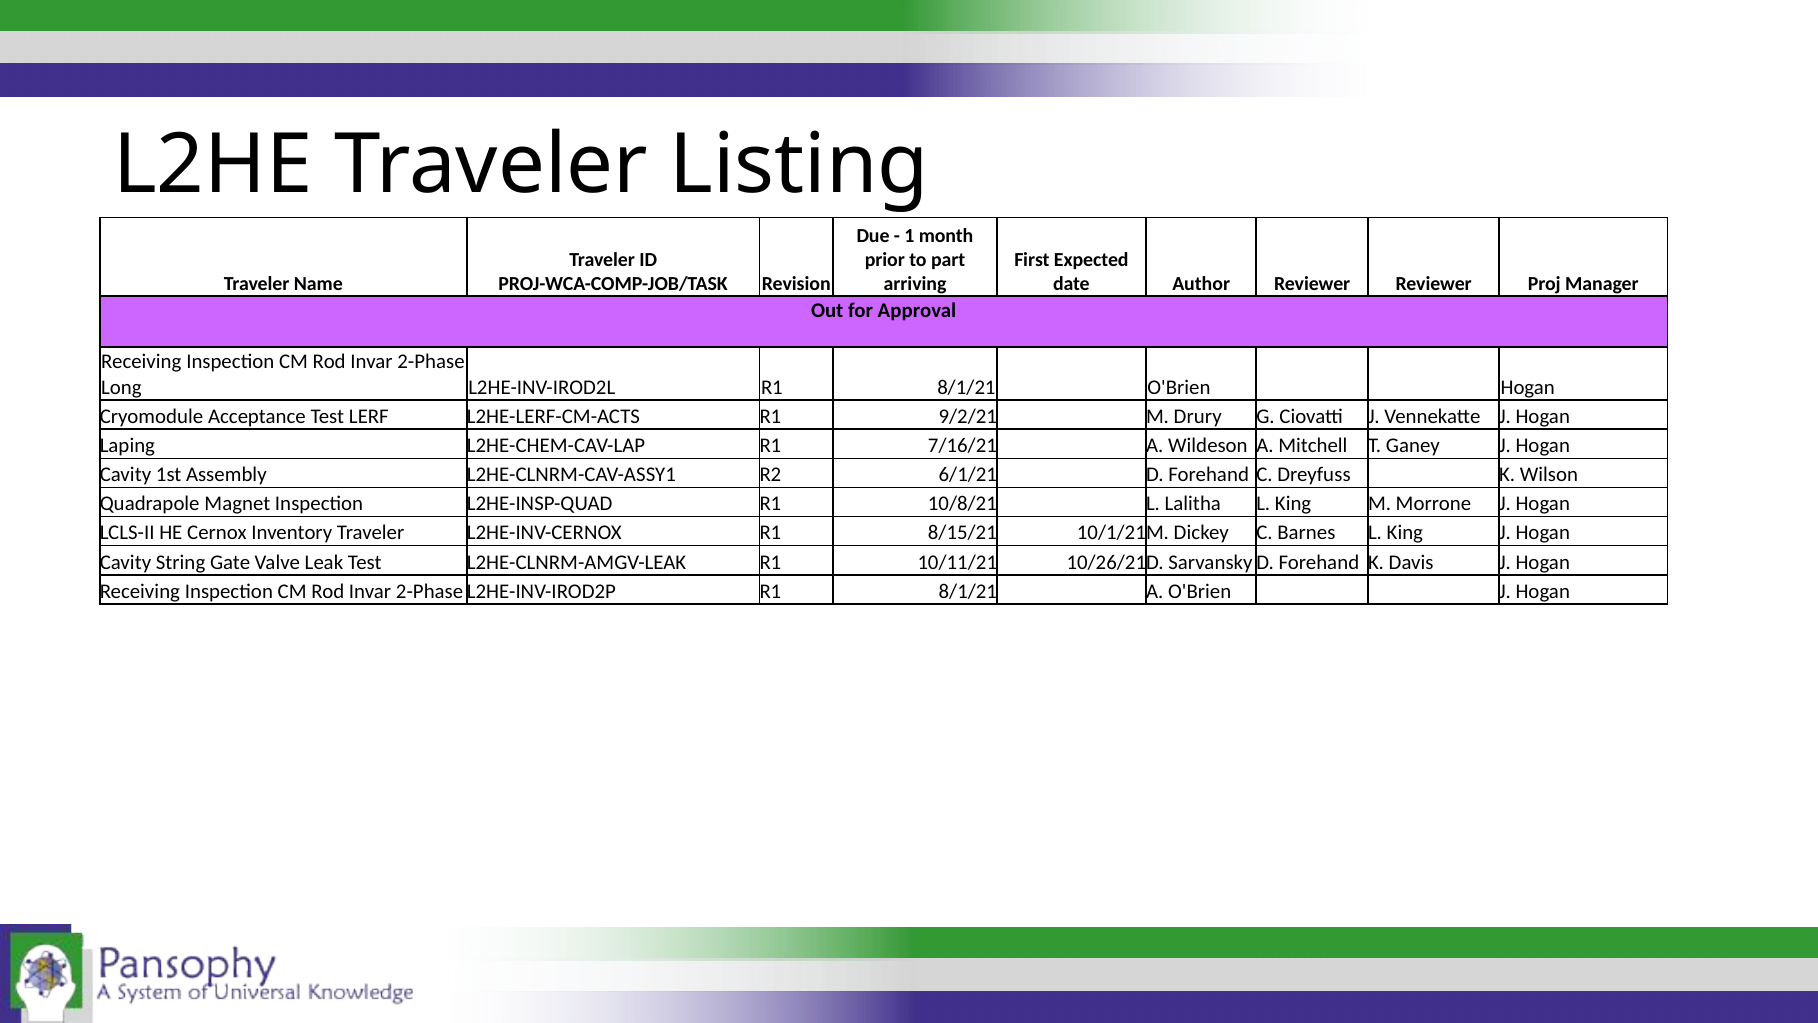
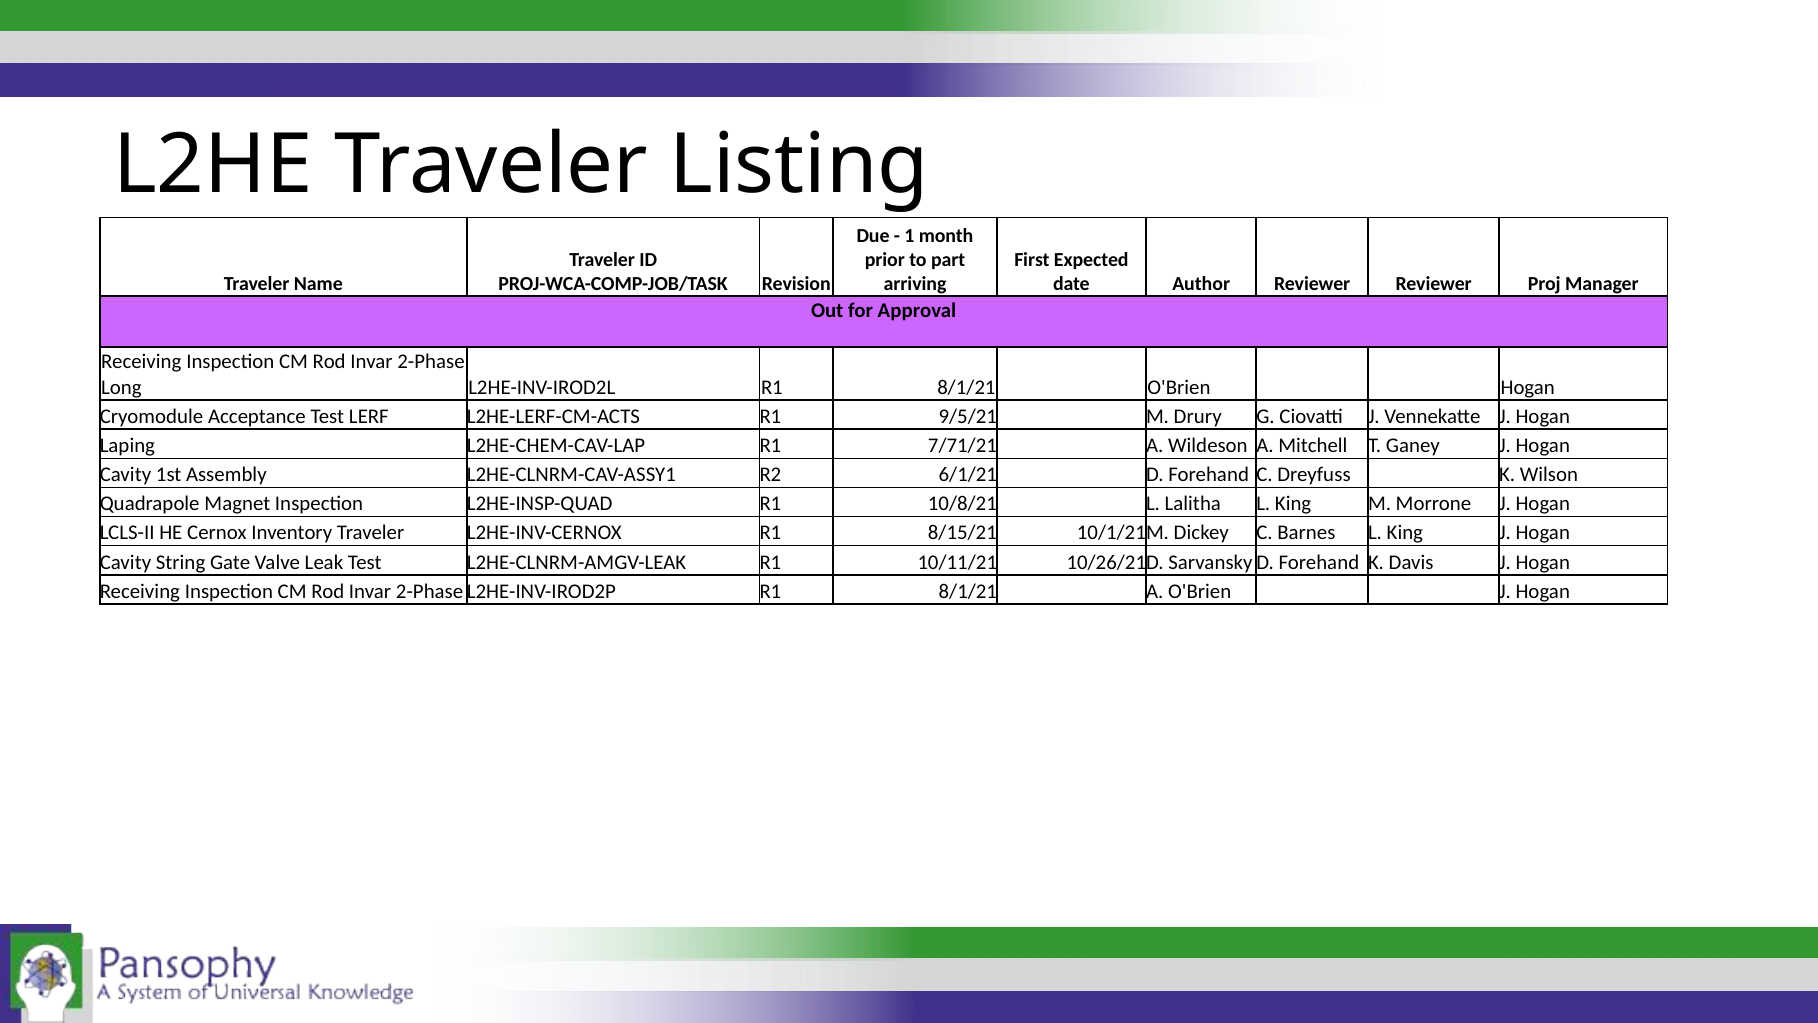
9/2/21: 9/2/21 -> 9/5/21
7/16/21: 7/16/21 -> 7/71/21
